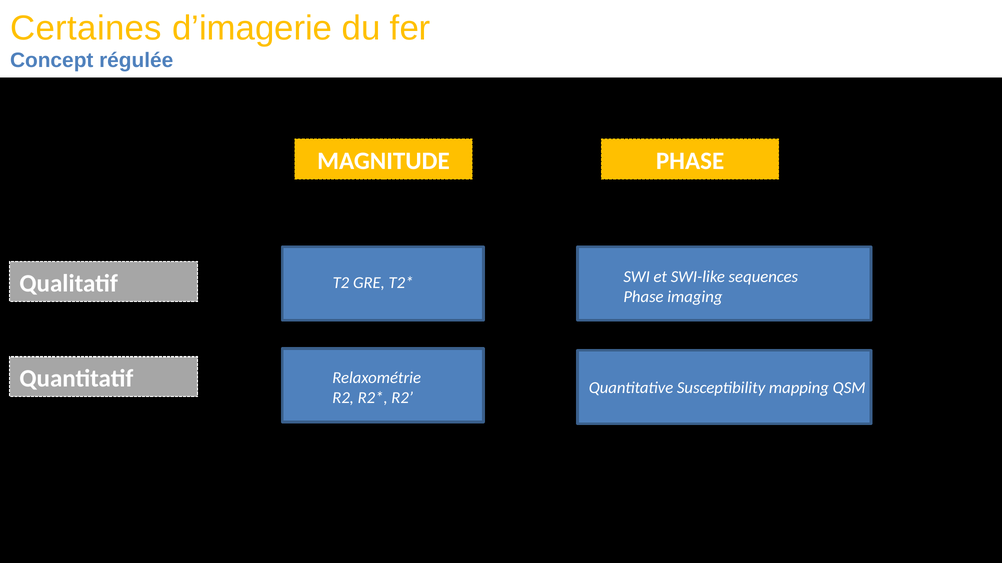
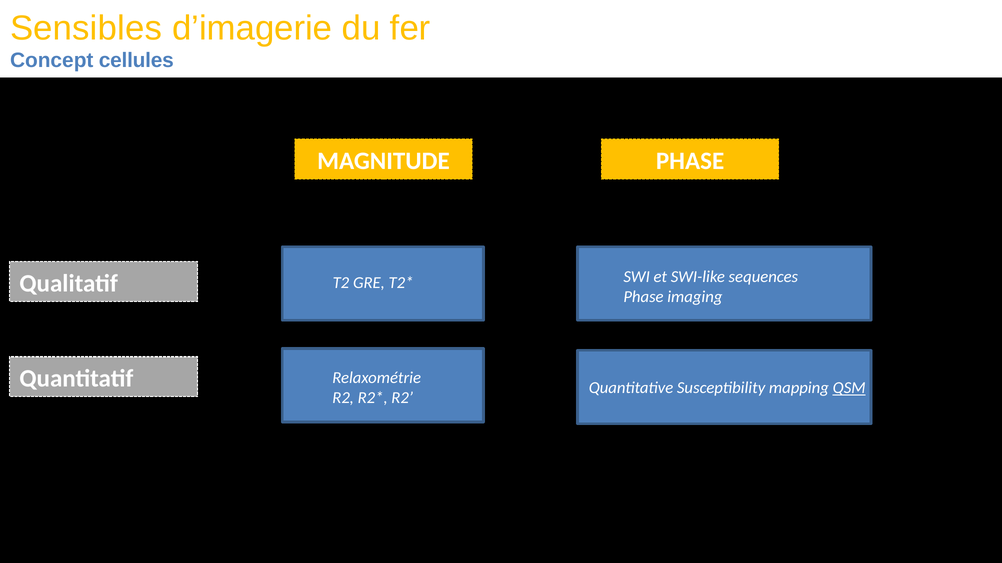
Certaines: Certaines -> Sensibles
régulée: régulée -> cellules
QSM underline: none -> present
